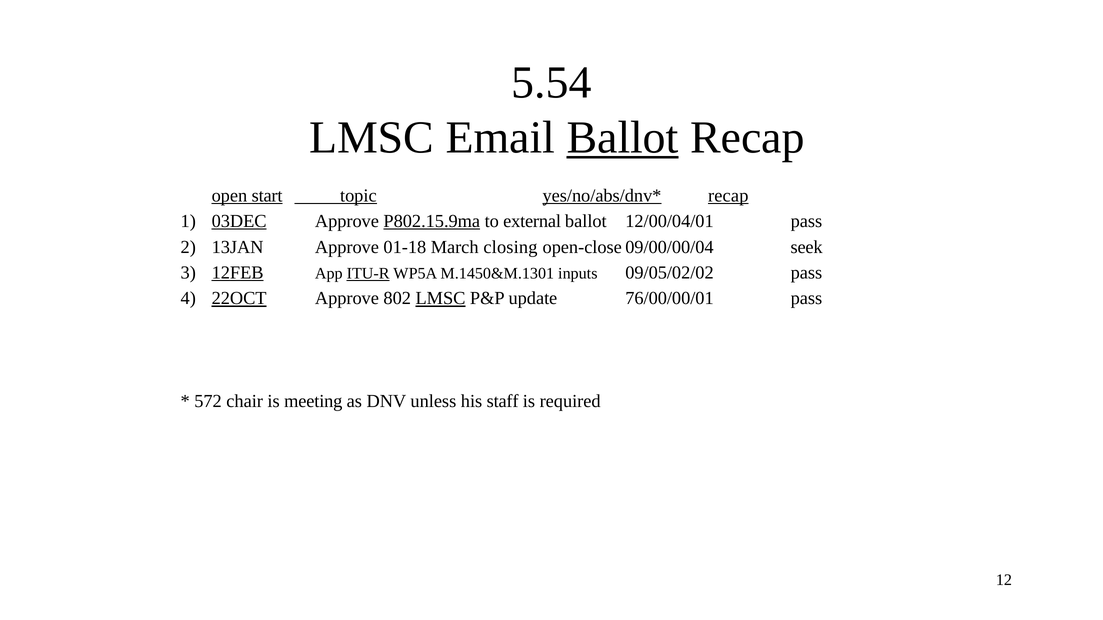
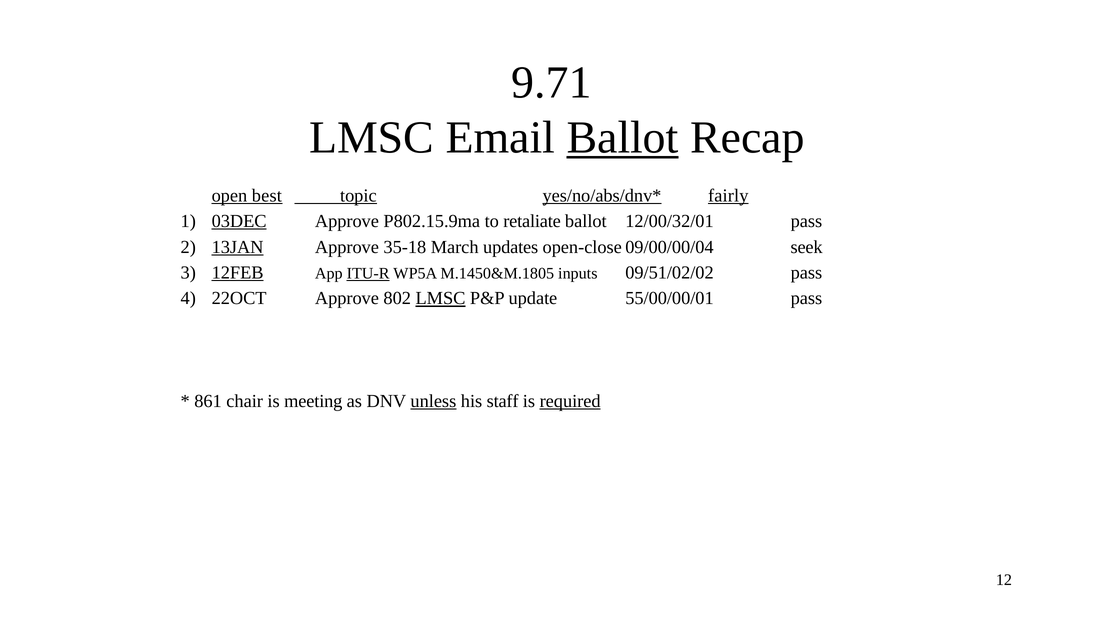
5.54: 5.54 -> 9.71
start: start -> best
recap at (728, 196): recap -> fairly
P802.15.9ma underline: present -> none
external: external -> retaliate
12/00/04/01: 12/00/04/01 -> 12/00/32/01
13JAN underline: none -> present
01-18: 01-18 -> 35-18
closing: closing -> updates
M.1450&M.1301: M.1450&M.1301 -> M.1450&M.1805
09/05/02/02: 09/05/02/02 -> 09/51/02/02
22OCT underline: present -> none
76/00/00/01: 76/00/00/01 -> 55/00/00/01
572: 572 -> 861
unless underline: none -> present
required underline: none -> present
